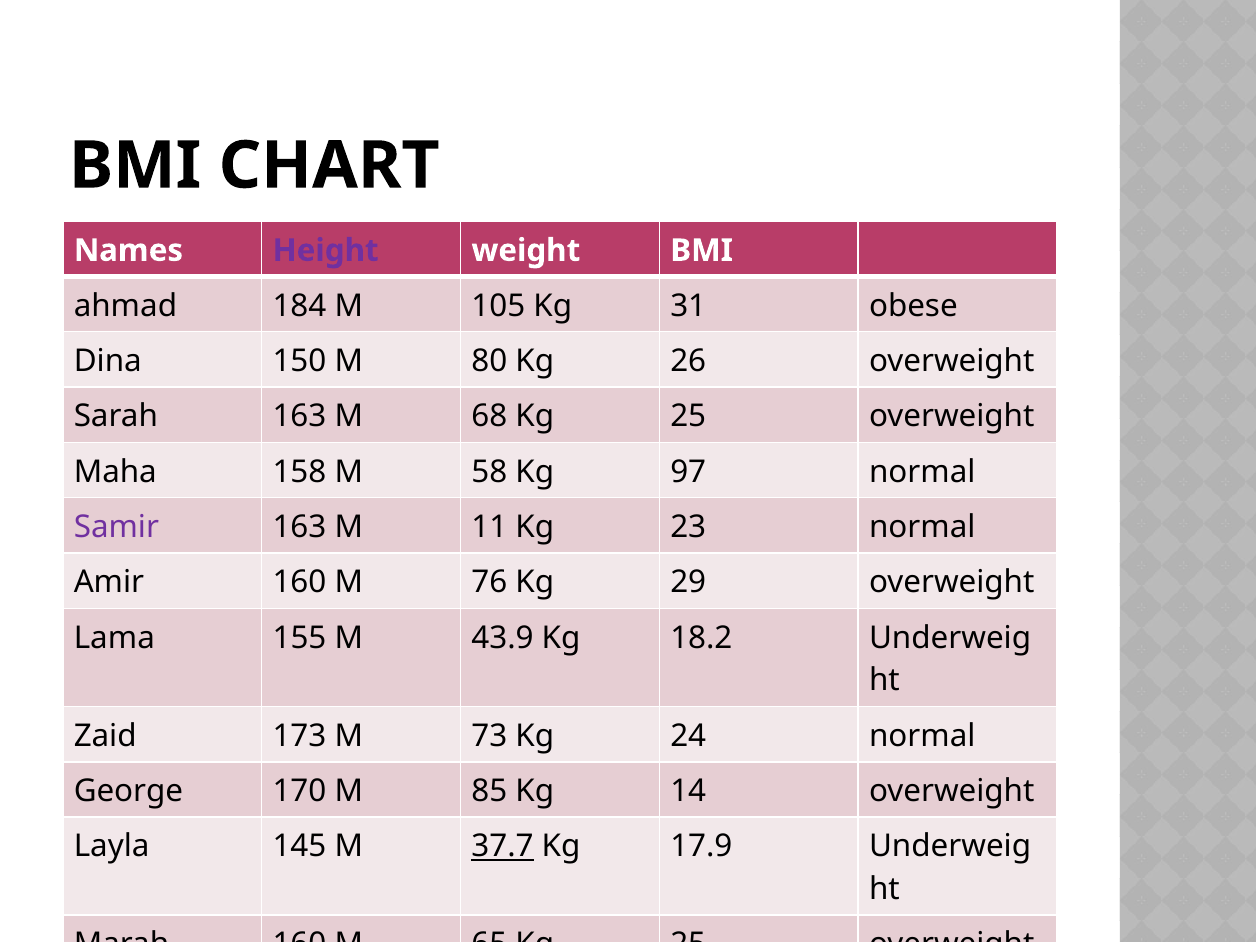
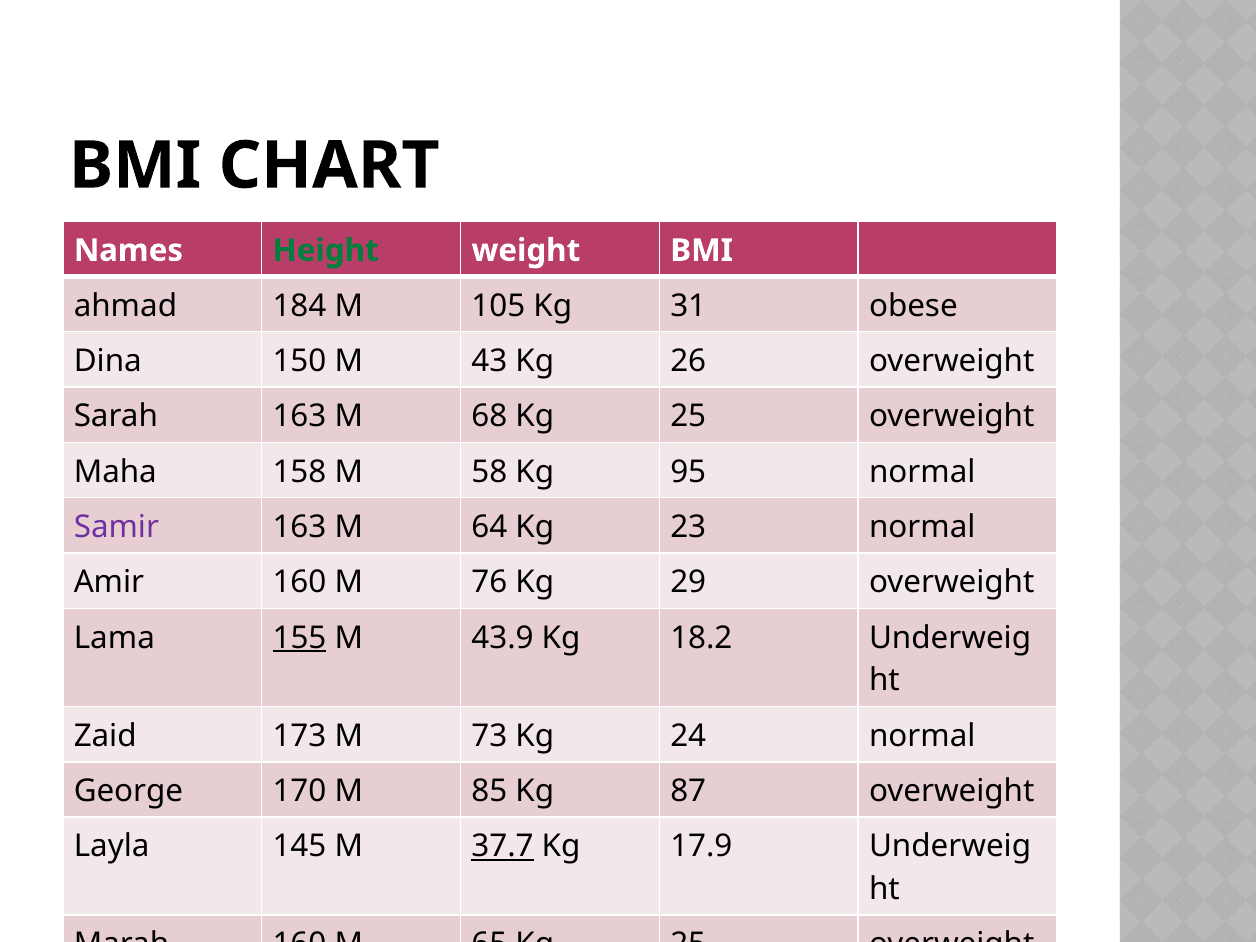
Height colour: purple -> green
80: 80 -> 43
97: 97 -> 95
11: 11 -> 64
155 underline: none -> present
14: 14 -> 87
